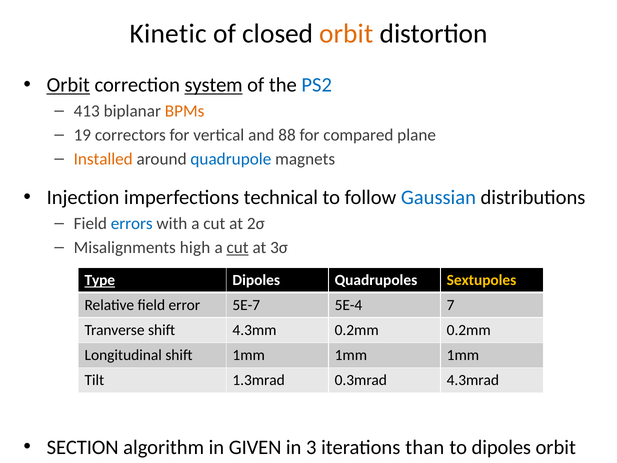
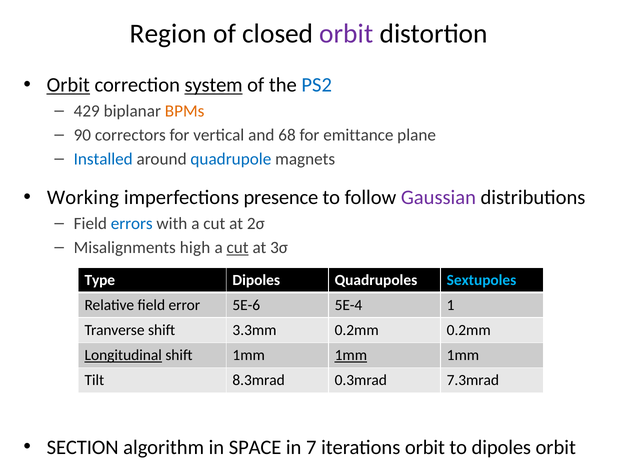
Kinetic: Kinetic -> Region
orbit at (346, 34) colour: orange -> purple
413: 413 -> 429
19: 19 -> 90
88: 88 -> 68
compared: compared -> emittance
Installed colour: orange -> blue
Injection: Injection -> Working
technical: technical -> presence
Gaussian colour: blue -> purple
Type underline: present -> none
Sextupoles colour: yellow -> light blue
5E-7: 5E-7 -> 5E-6
7: 7 -> 1
4.3mm: 4.3mm -> 3.3mm
Longitudinal underline: none -> present
1mm at (351, 355) underline: none -> present
1.3mrad: 1.3mrad -> 8.3mrad
4.3mrad: 4.3mrad -> 7.3mrad
GIVEN: GIVEN -> SPACE
3: 3 -> 7
iterations than: than -> orbit
